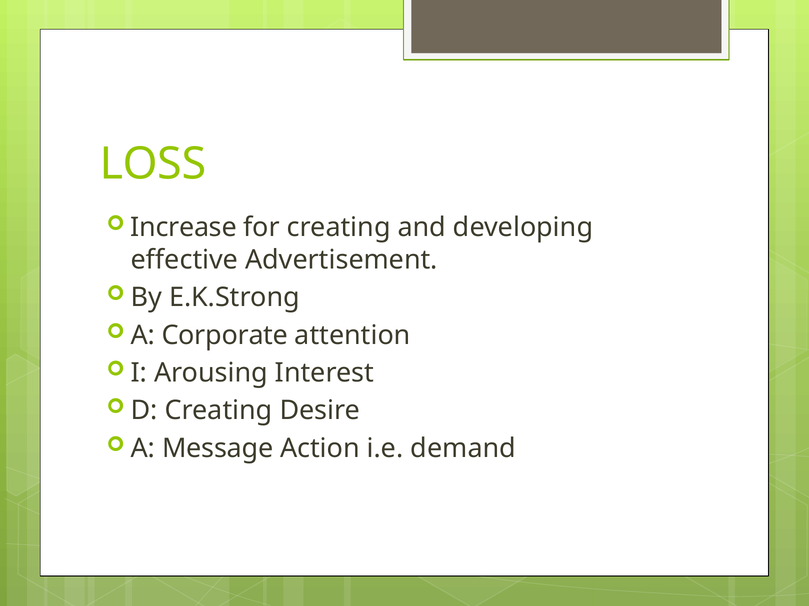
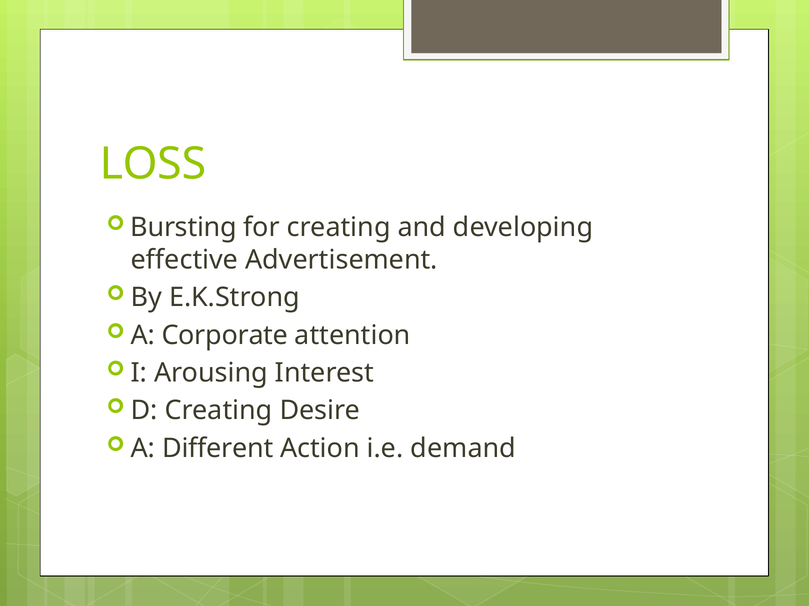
Increase: Increase -> Bursting
Message: Message -> Different
